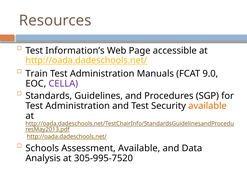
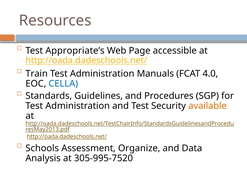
Information’s: Information’s -> Appropriate’s
9.0: 9.0 -> 4.0
CELLA colour: purple -> blue
Assessment Available: Available -> Organize
